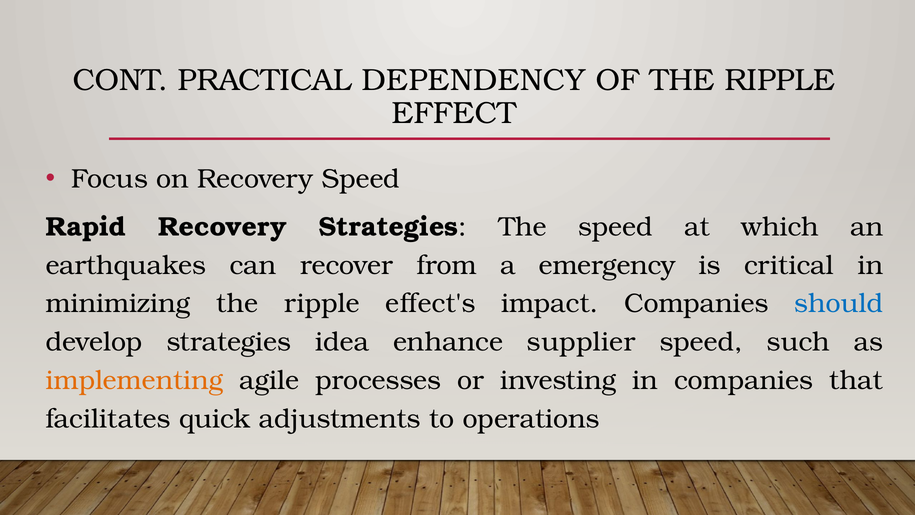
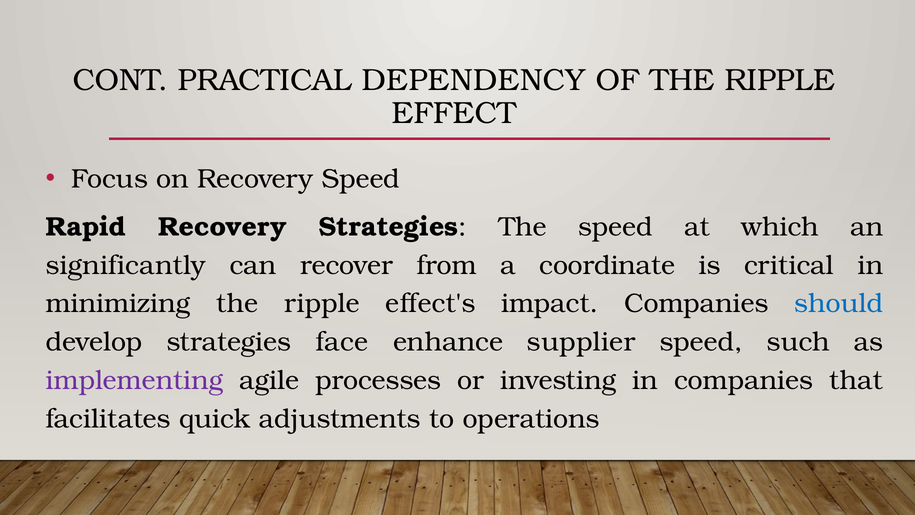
earthquakes: earthquakes -> significantly
emergency: emergency -> coordinate
idea: idea -> face
implementing colour: orange -> purple
